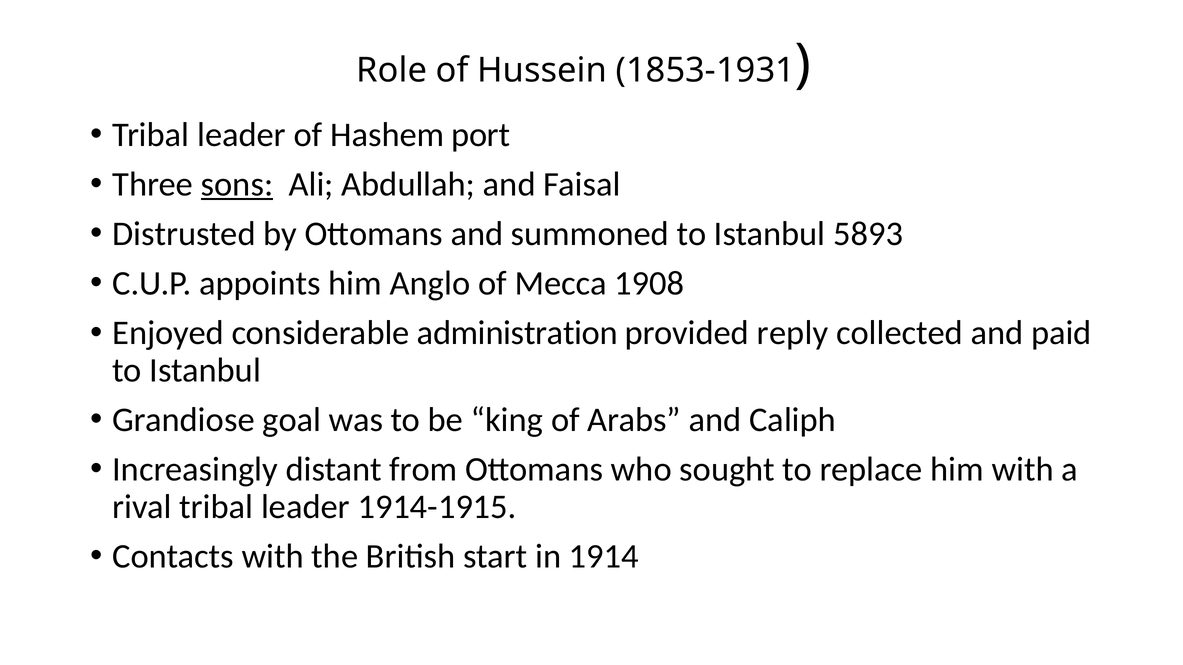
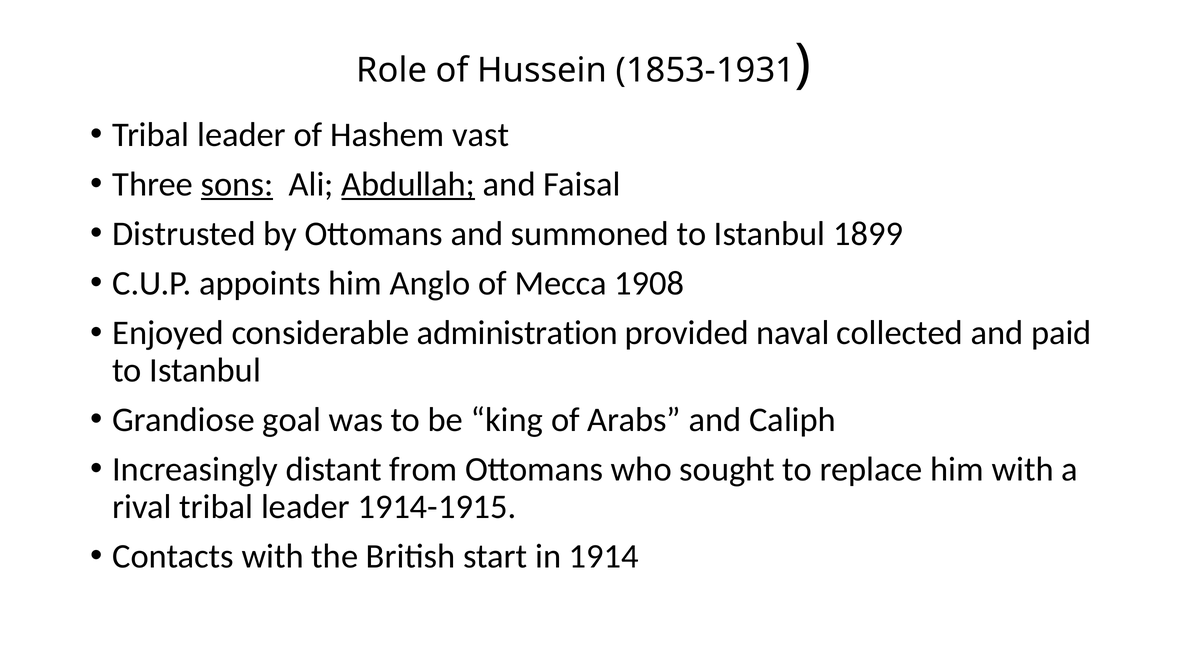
port: port -> vast
Abdullah underline: none -> present
5893: 5893 -> 1899
reply: reply -> naval
